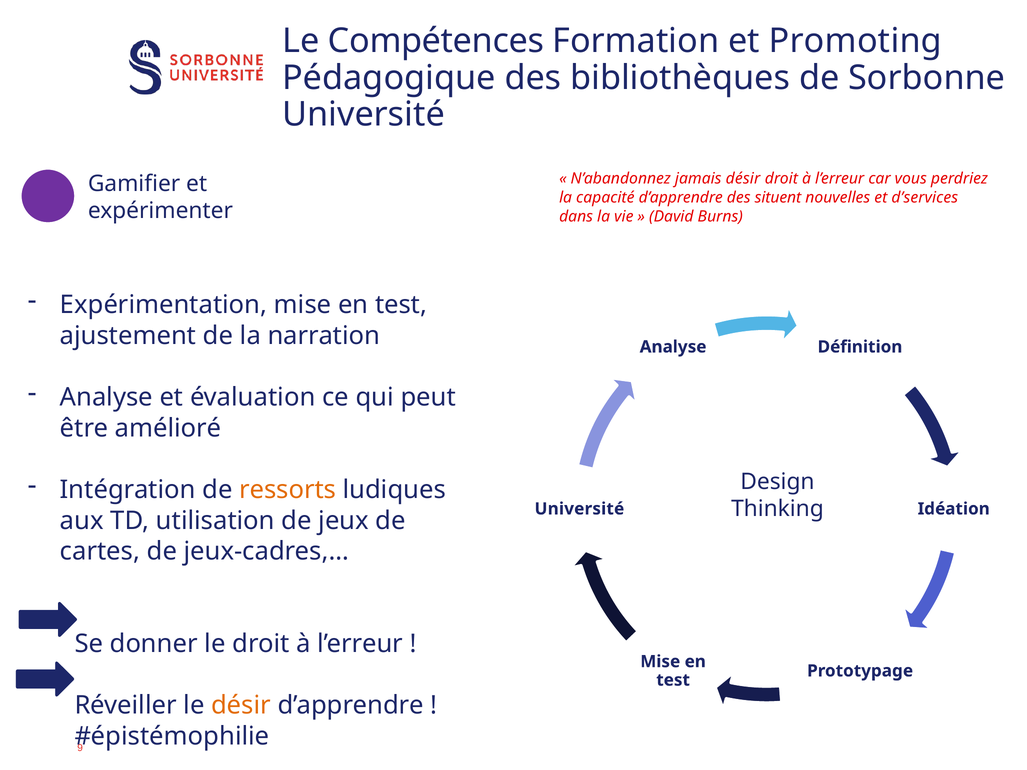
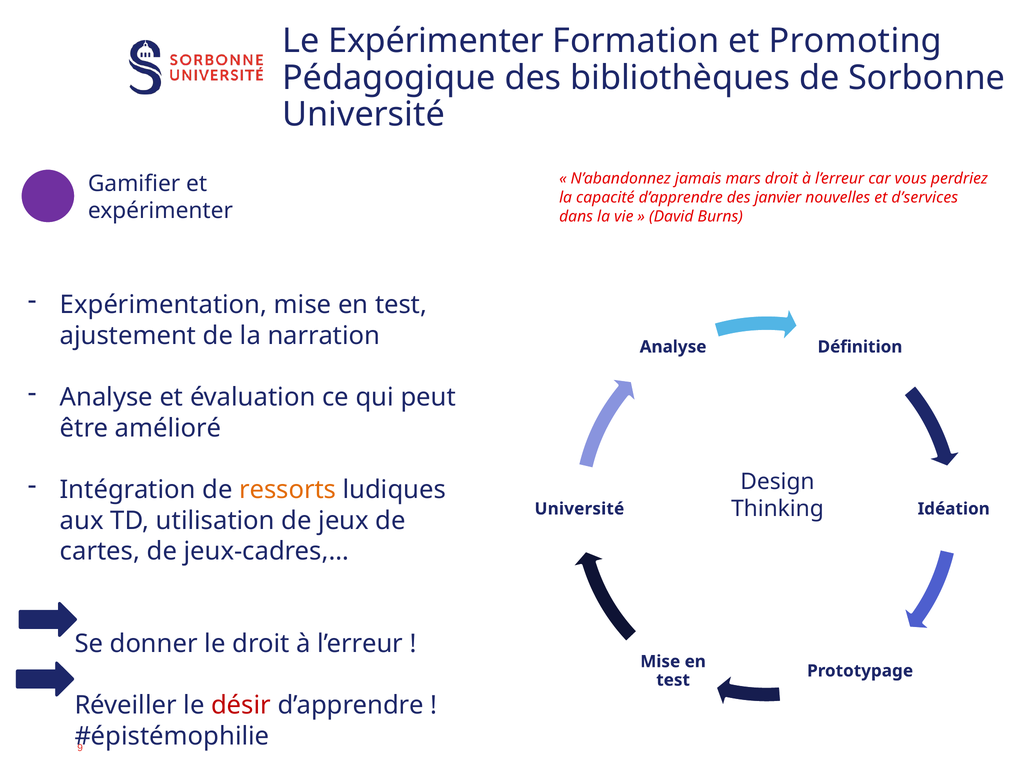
Le Compétences: Compétences -> Expérimenter
jamais désir: désir -> mars
situent: situent -> janvier
désir at (241, 706) colour: orange -> red
